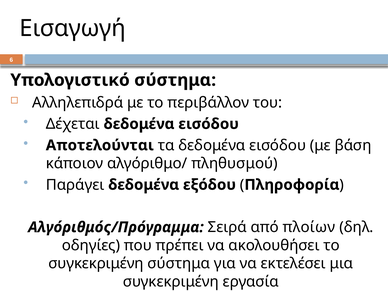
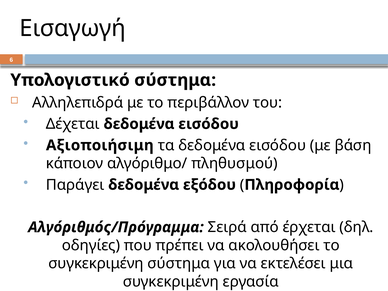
Αποτελούνται: Αποτελούνται -> Αξιοποιήσιμη
πλοίων: πλοίων -> έρχεται
